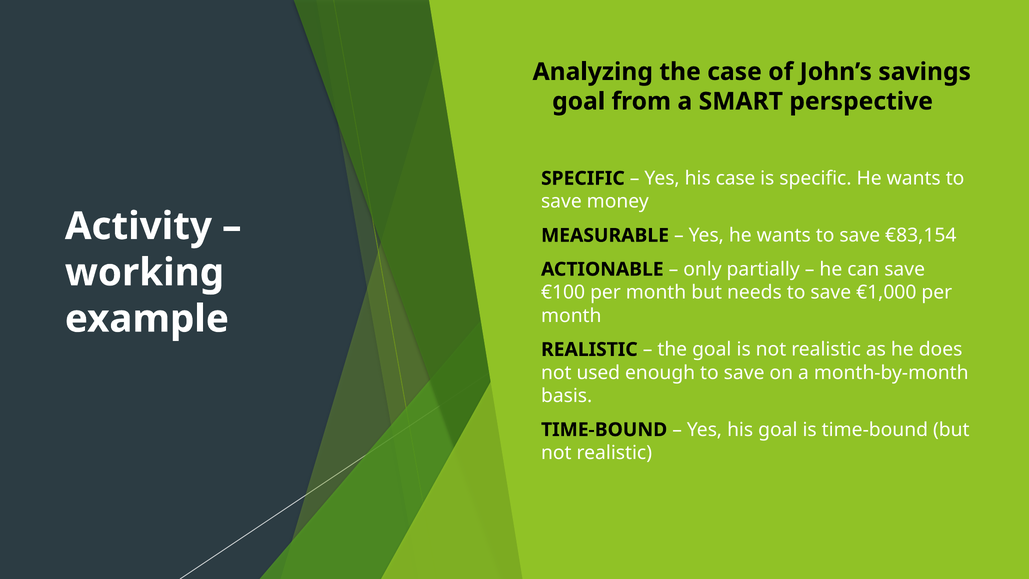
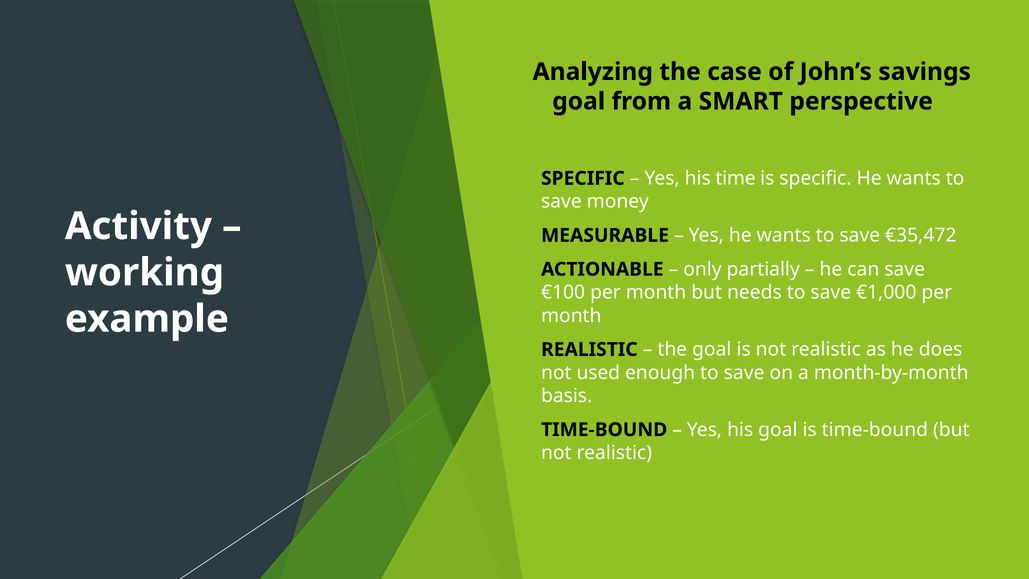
his case: case -> time
€83,154: €83,154 -> €35,472
